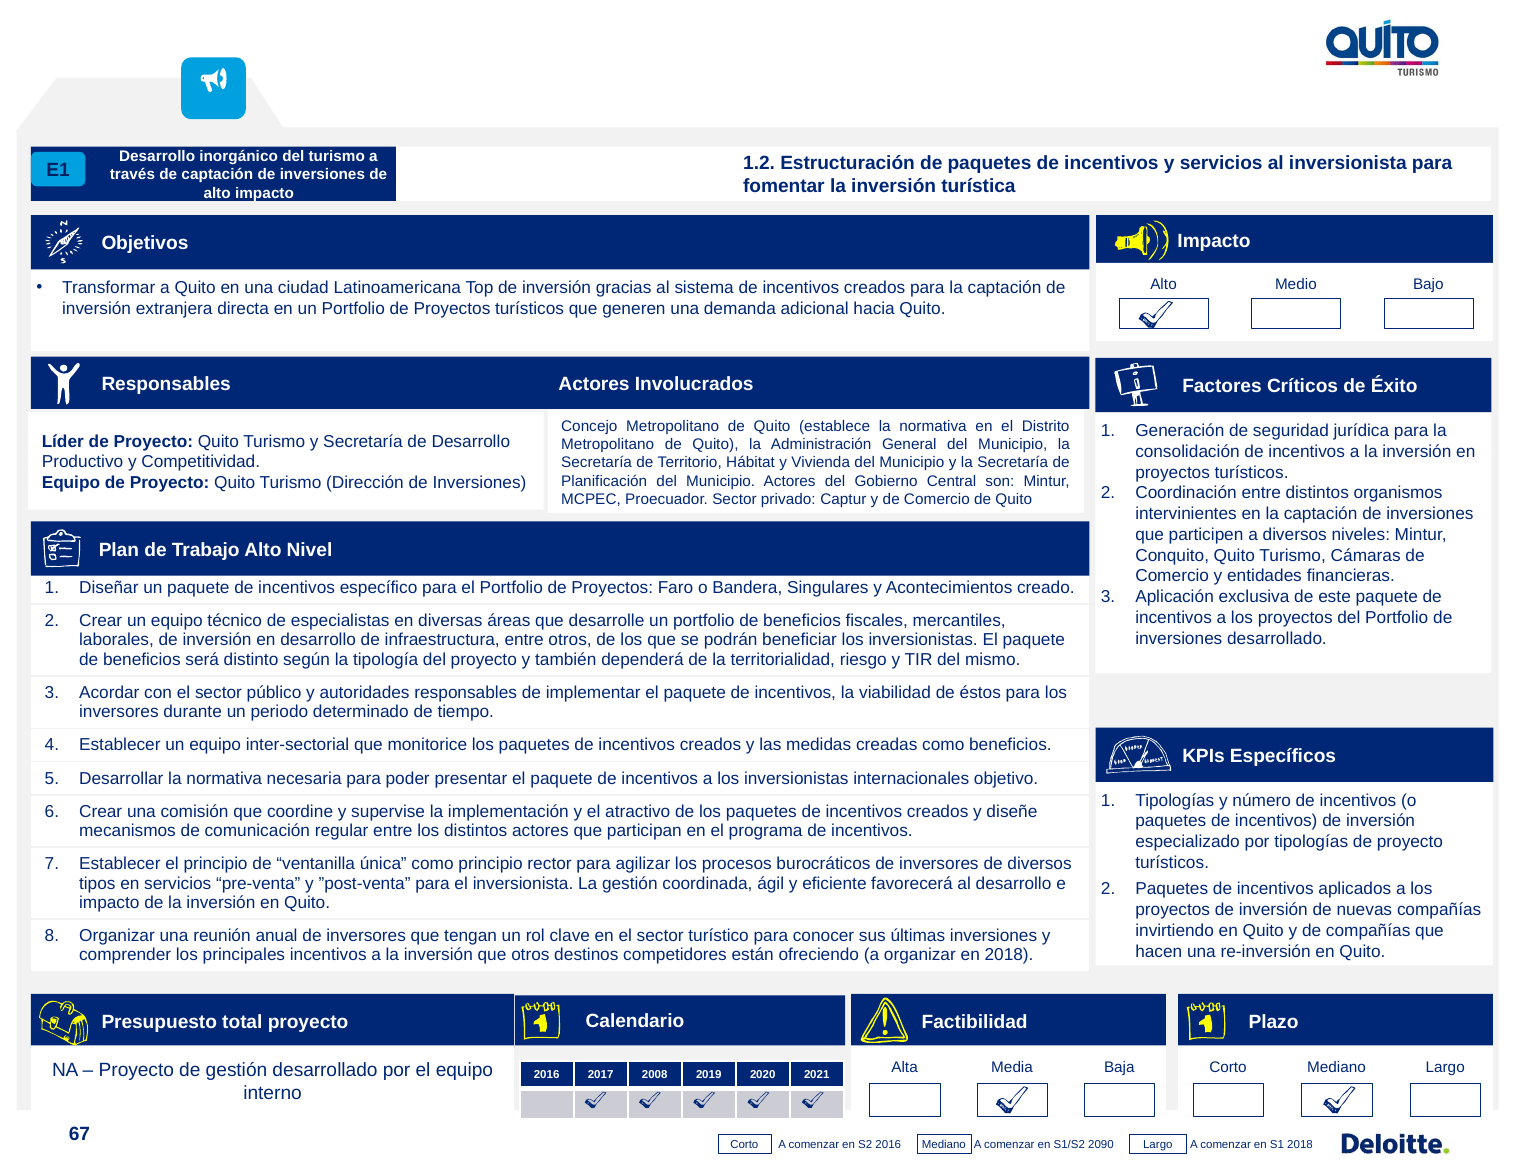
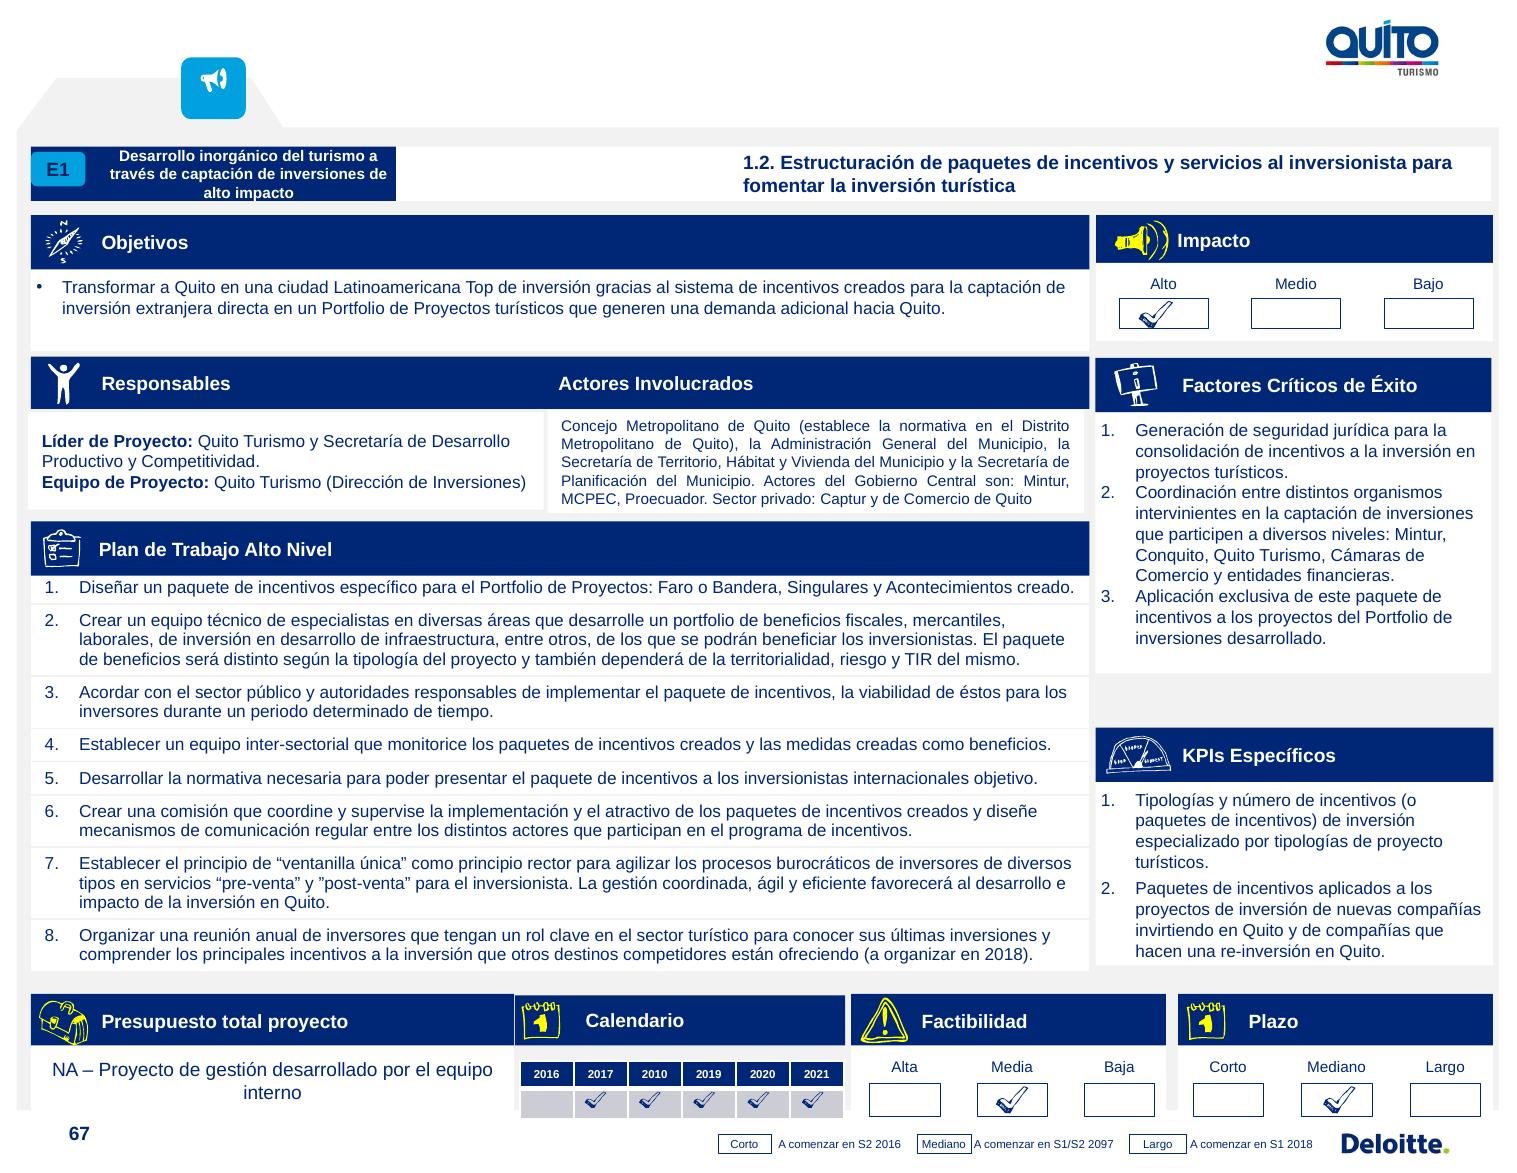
2008: 2008 -> 2010
2090: 2090 -> 2097
